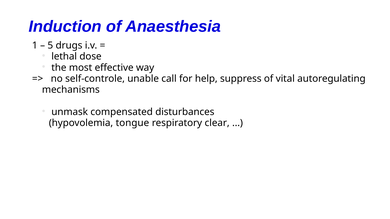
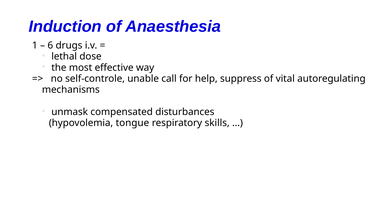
5: 5 -> 6
clear: clear -> skills
